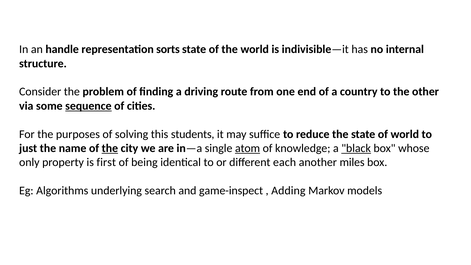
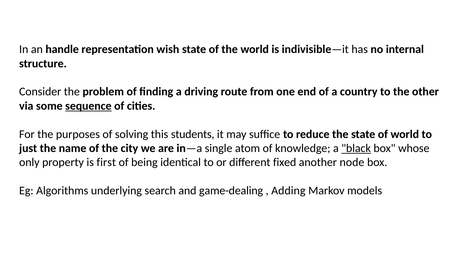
sorts: sorts -> wish
the at (110, 148) underline: present -> none
atom underline: present -> none
each: each -> fixed
miles: miles -> node
game-inspect: game-inspect -> game-dealing
